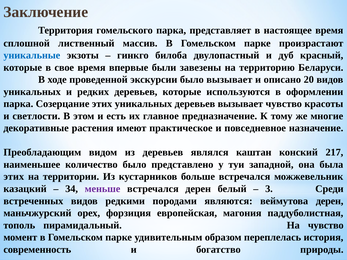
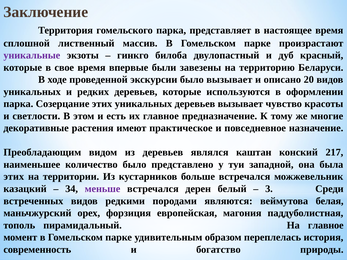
уникальные colour: blue -> purple
веймутова дерен: дерен -> белая
На чувство: чувство -> главное
